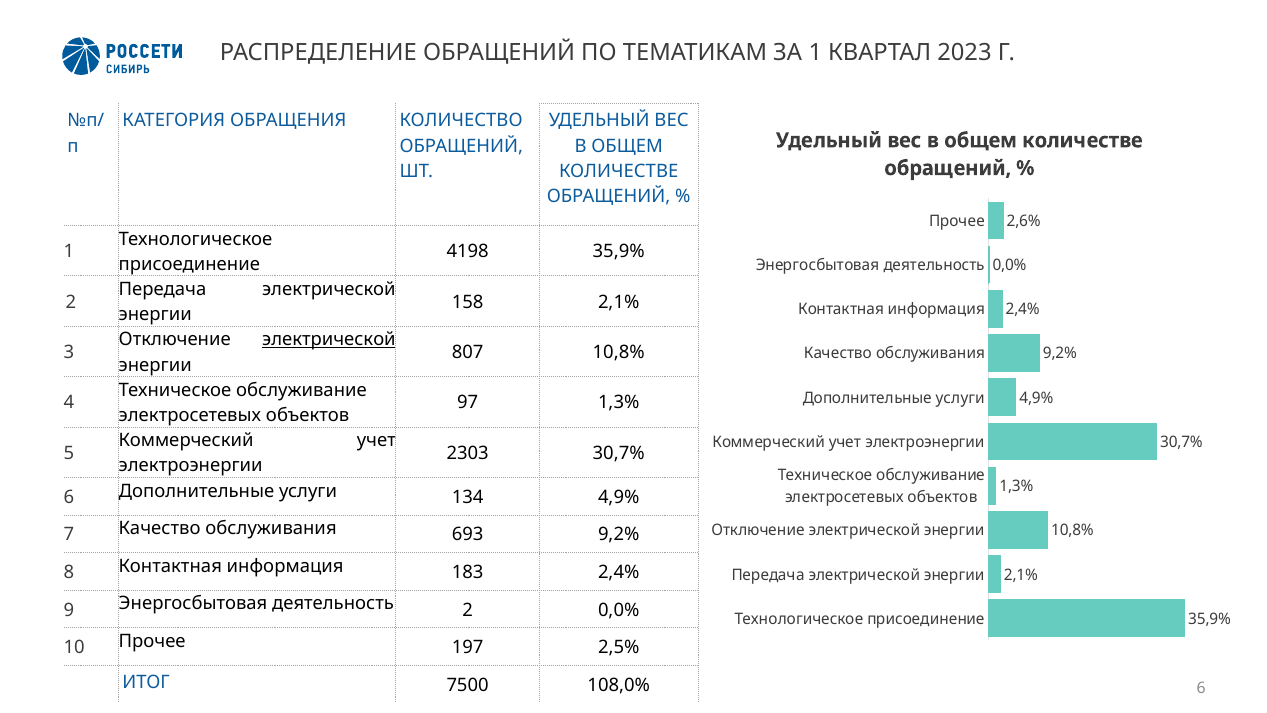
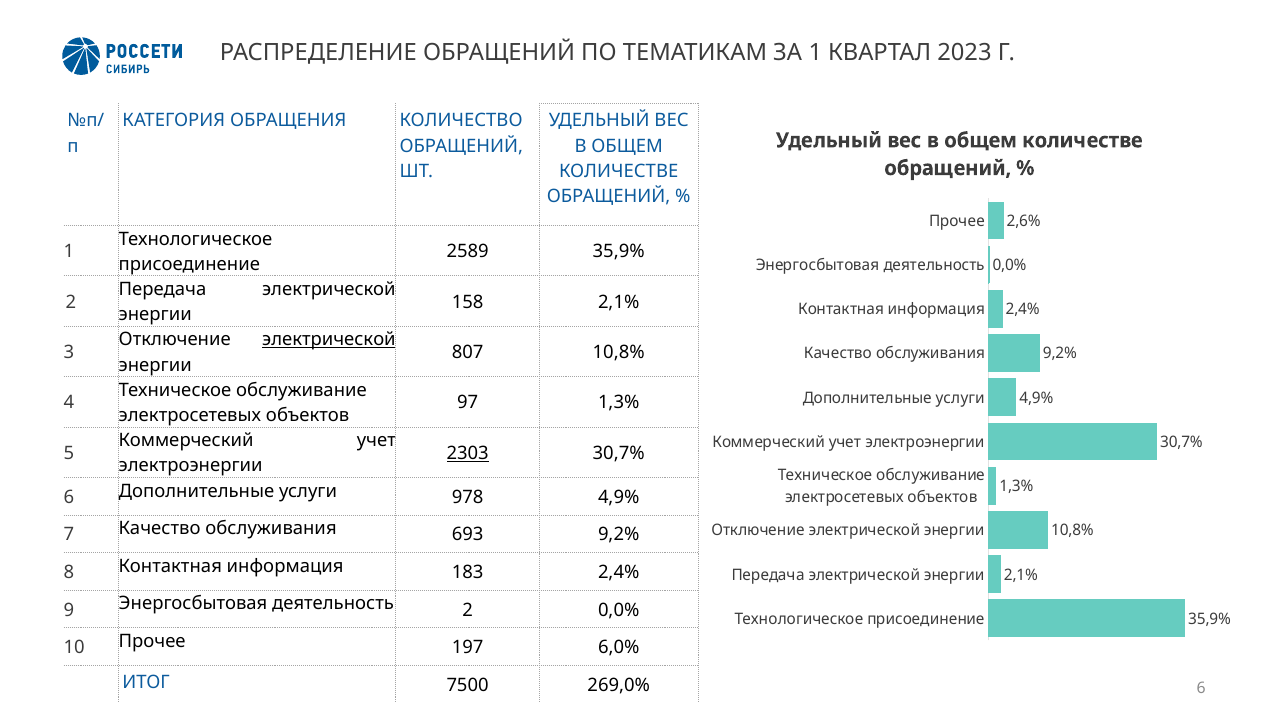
4198: 4198 -> 2589
2303 underline: none -> present
134: 134 -> 978
2,5%: 2,5% -> 6,0%
108,0%: 108,0% -> 269,0%
